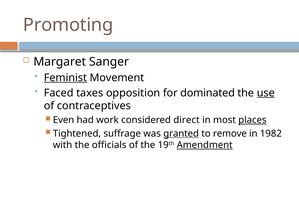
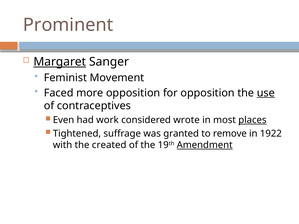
Promoting: Promoting -> Prominent
Margaret underline: none -> present
Feminist underline: present -> none
taxes: taxes -> more
for dominated: dominated -> opposition
direct: direct -> wrote
granted underline: present -> none
1982: 1982 -> 1922
officials: officials -> created
